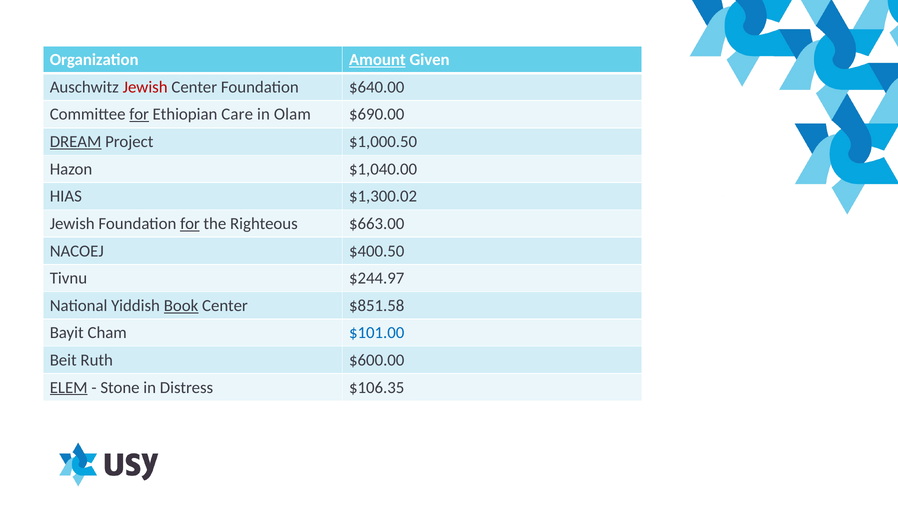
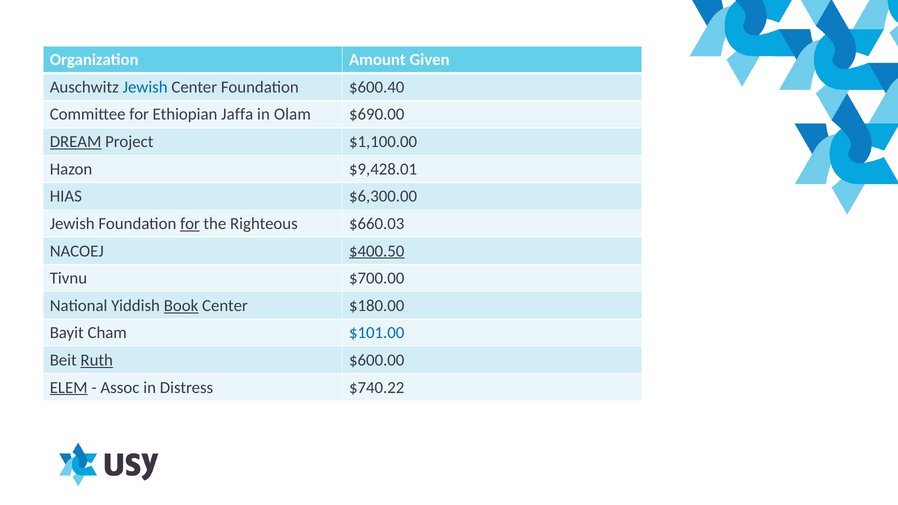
Amount underline: present -> none
Jewish at (145, 87) colour: red -> blue
$640.00: $640.00 -> $600.40
for at (139, 114) underline: present -> none
Care: Care -> Jaffa
$1,000.50: $1,000.50 -> $1,100.00
$1,040.00: $1,040.00 -> $9,428.01
$1,300.02: $1,300.02 -> $6,300.00
$663.00: $663.00 -> $660.03
$400.50 underline: none -> present
$244.97: $244.97 -> $700.00
$851.58: $851.58 -> $180.00
Ruth underline: none -> present
Stone: Stone -> Assoc
$106.35: $106.35 -> $740.22
